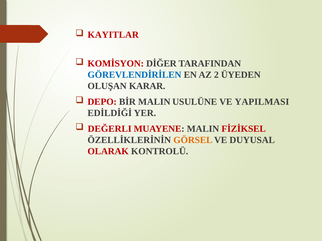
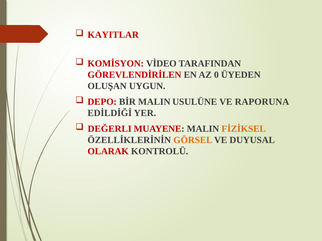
DİĞER: DİĞER -> VİDEO
GÖREVLENDİRİLEN colour: blue -> red
2: 2 -> 0
KARAR: KARAR -> UYGUN
YAPILMASI: YAPILMASI -> RAPORUNA
FİZİKSEL colour: red -> orange
